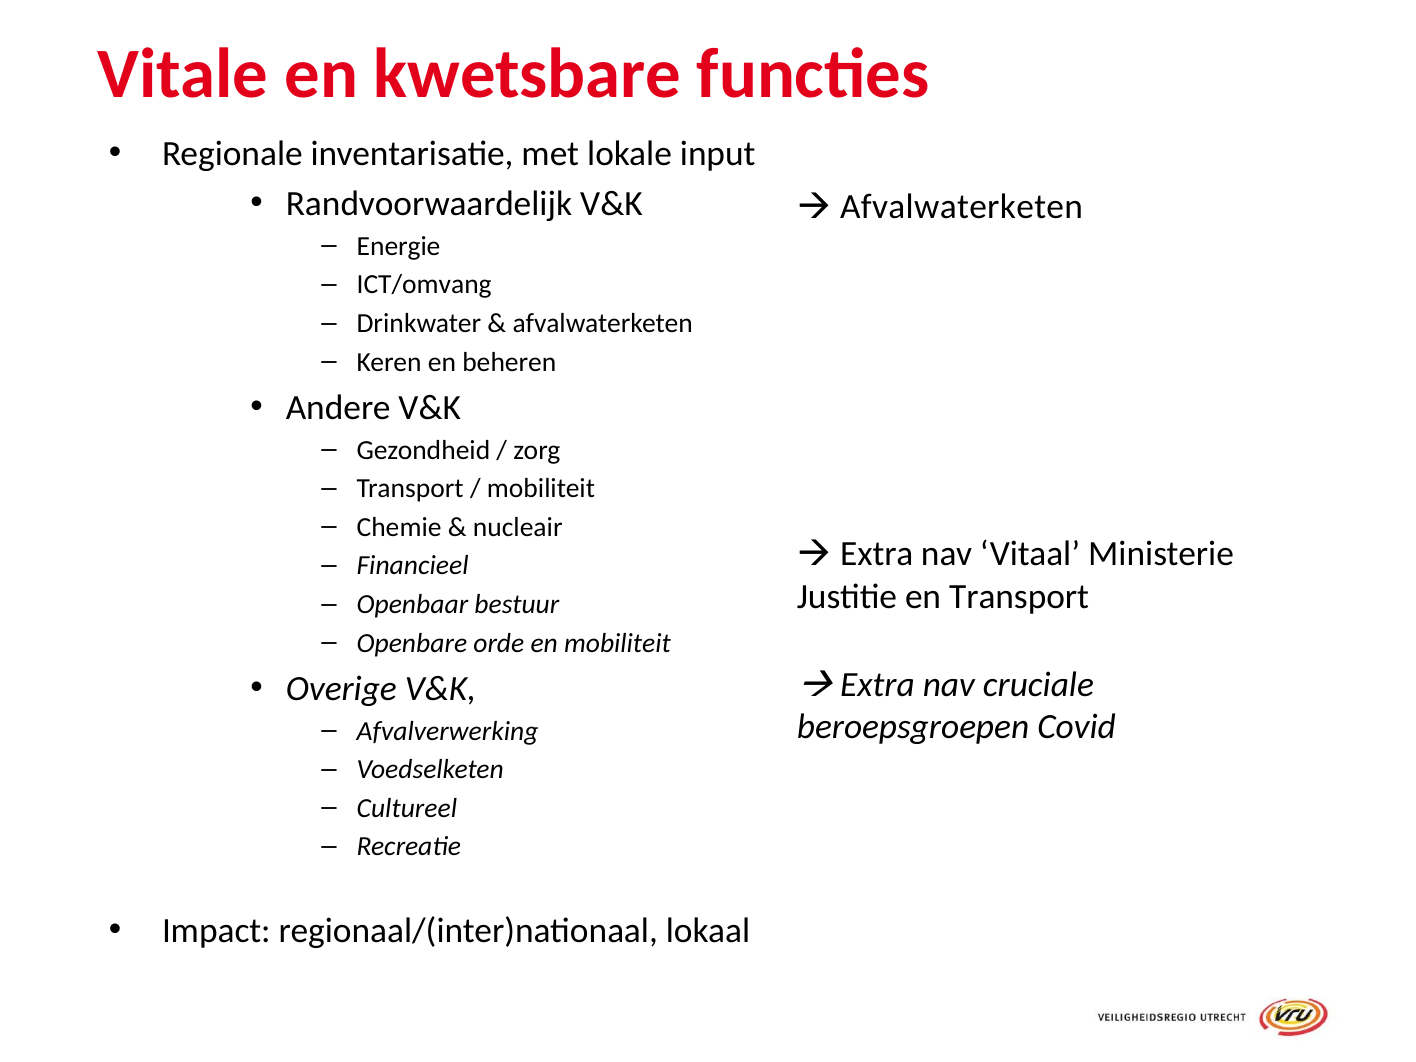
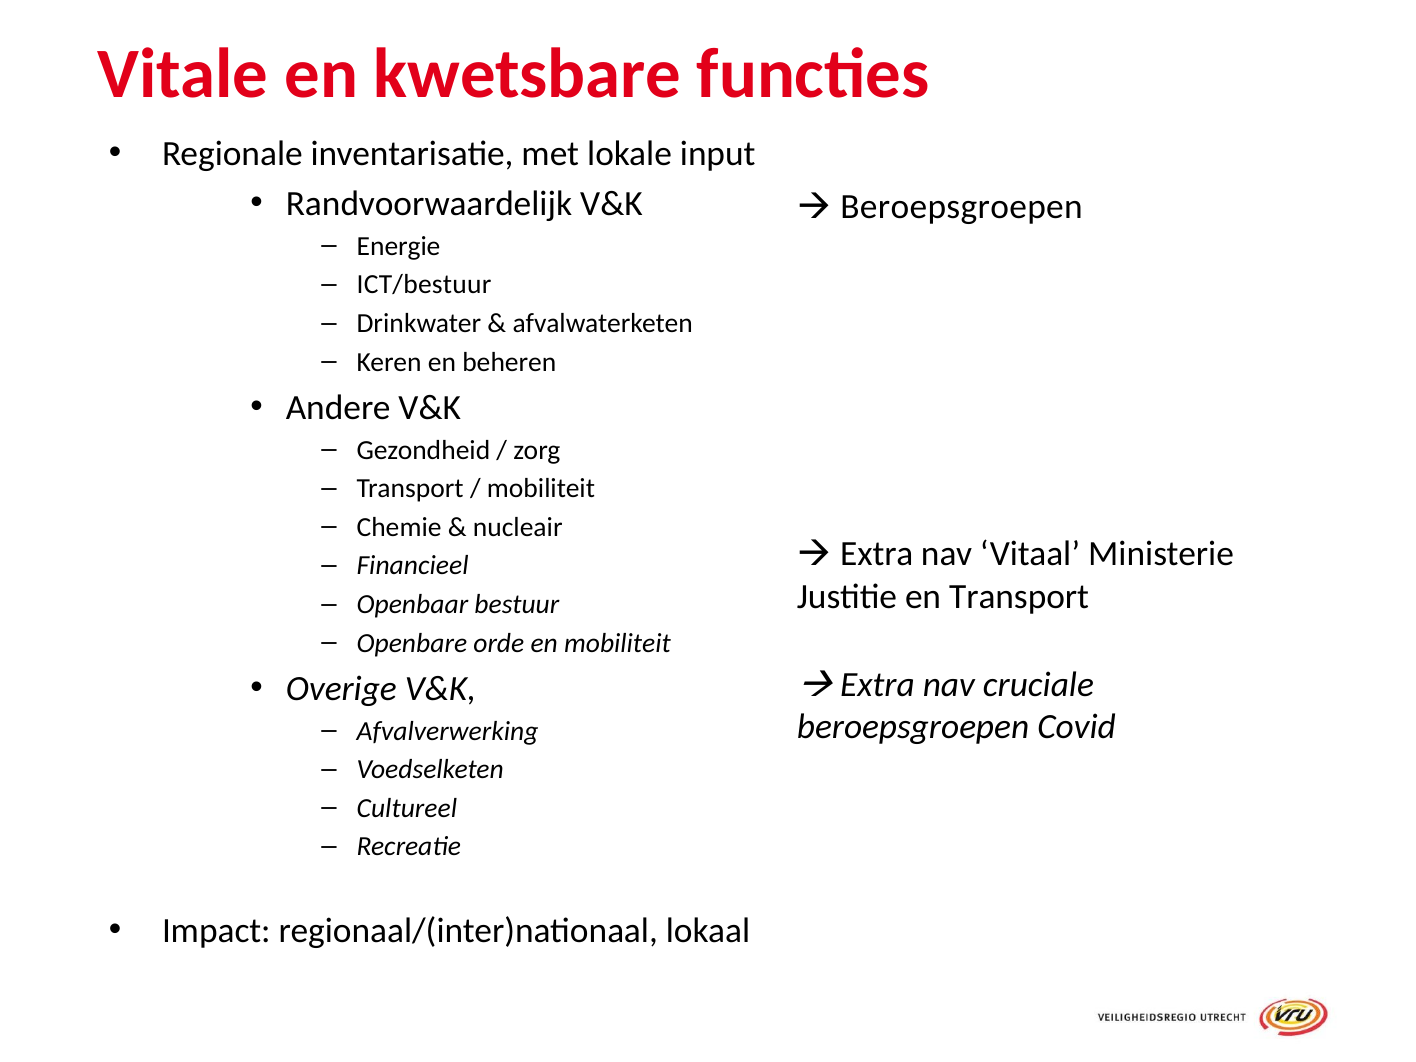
Afvalwaterketen at (962, 207): Afvalwaterketen -> Beroepsgroepen
ICT/omvang: ICT/omvang -> ICT/bestuur
